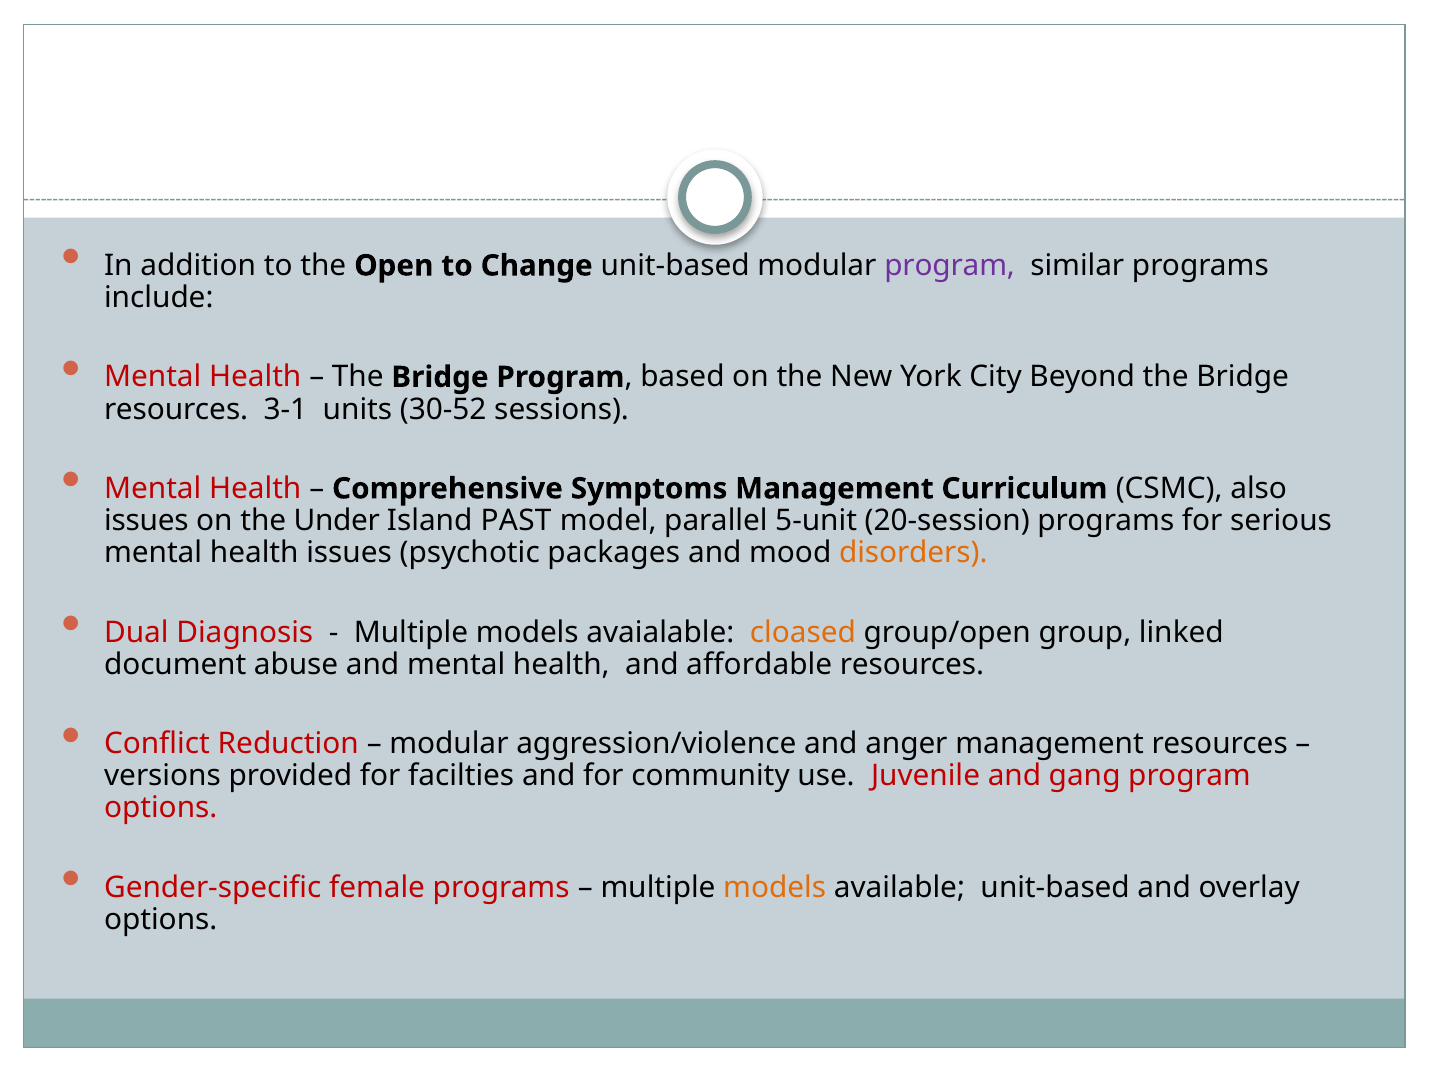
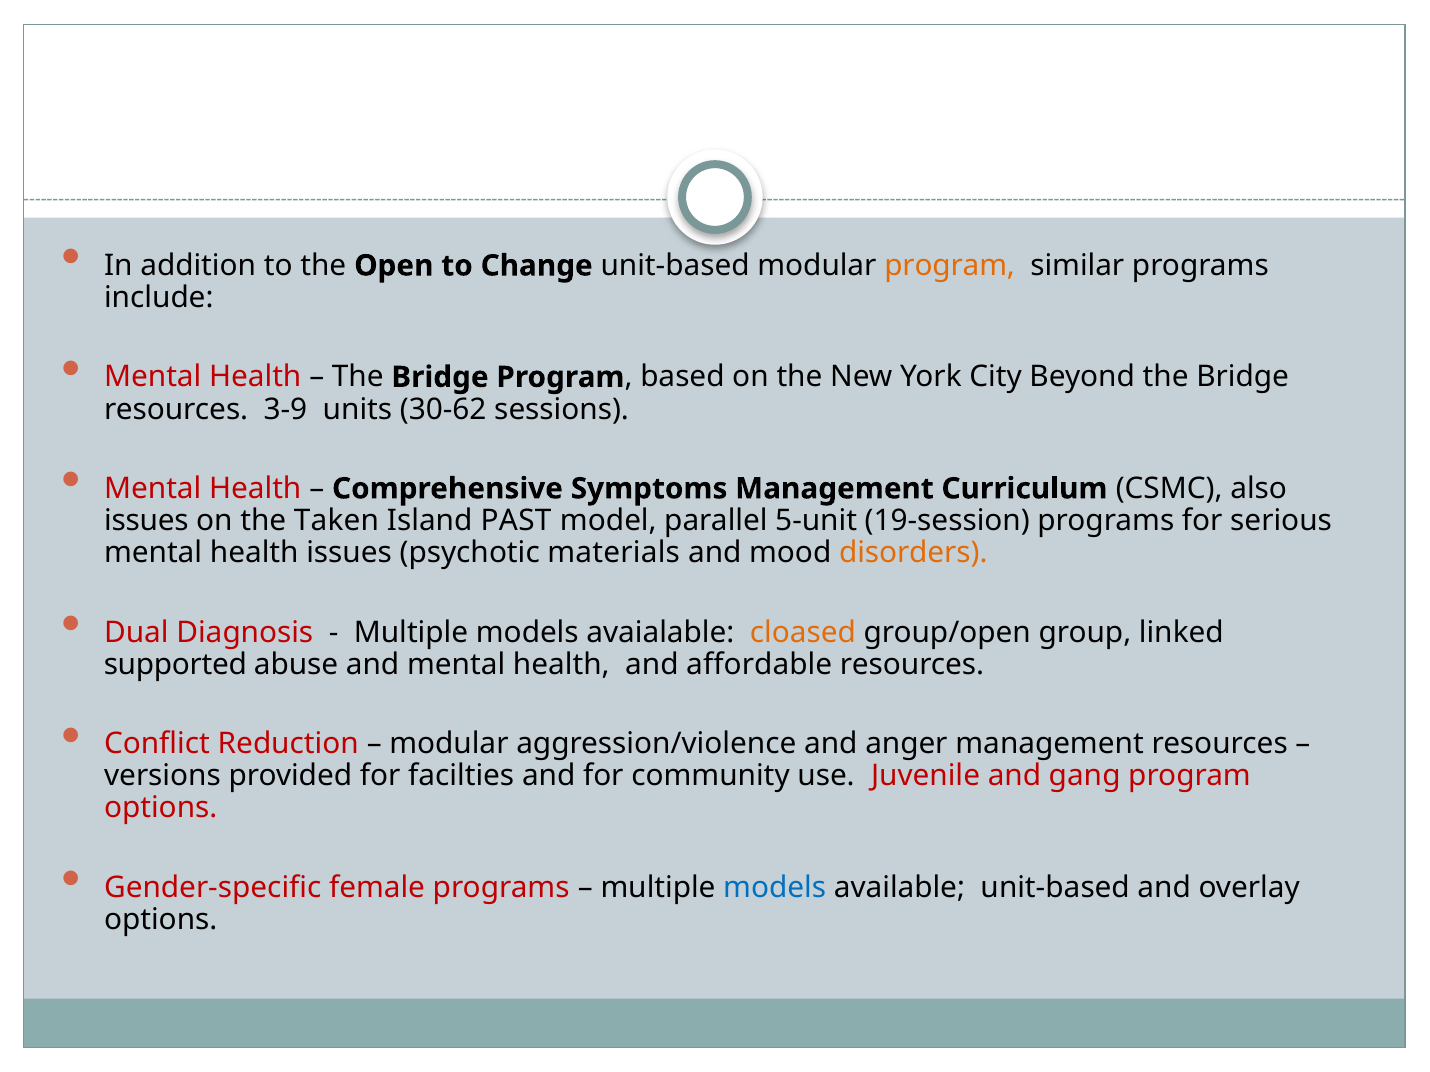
program at (950, 266) colour: purple -> orange
3-1: 3-1 -> 3-9
30-52: 30-52 -> 30-62
Under: Under -> Taken
20-session: 20-session -> 19-session
packages: packages -> materials
document: document -> supported
models at (775, 888) colour: orange -> blue
